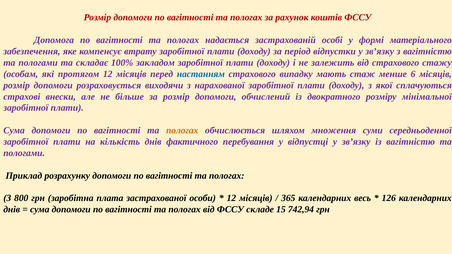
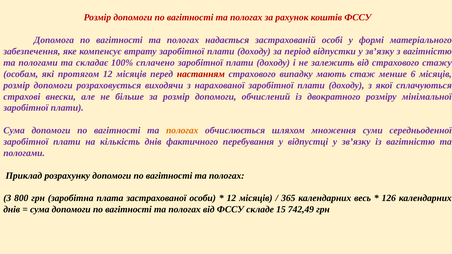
закладом: закладом -> сплачено
настанням colour: blue -> red
742,94: 742,94 -> 742,49
